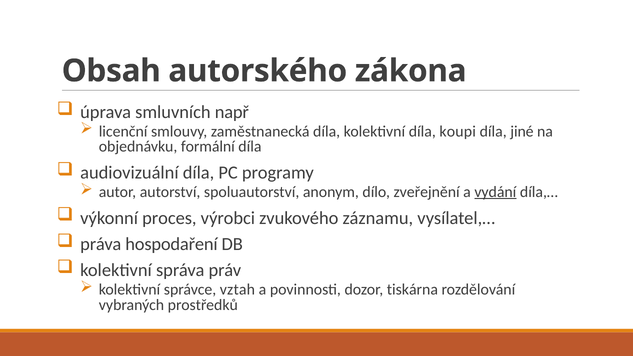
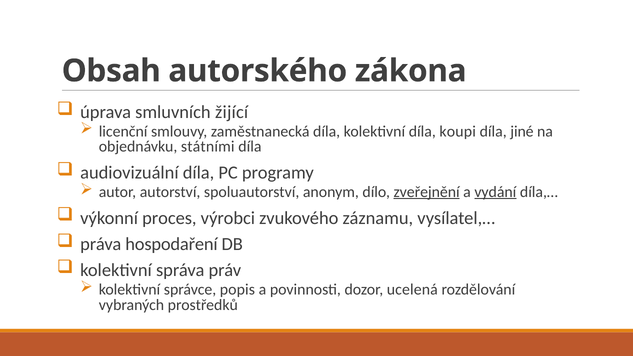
např: např -> žijící
formální: formální -> státními
zveřejnění underline: none -> present
vztah: vztah -> popis
tiskárna: tiskárna -> ucelená
